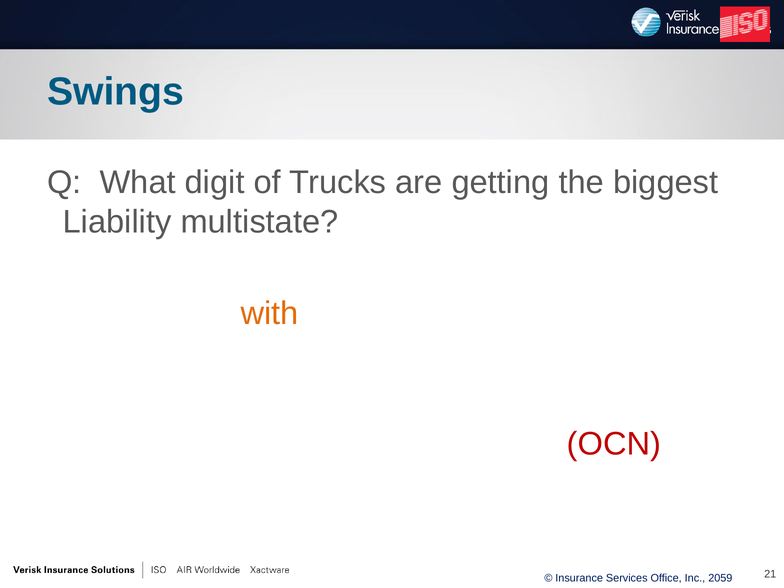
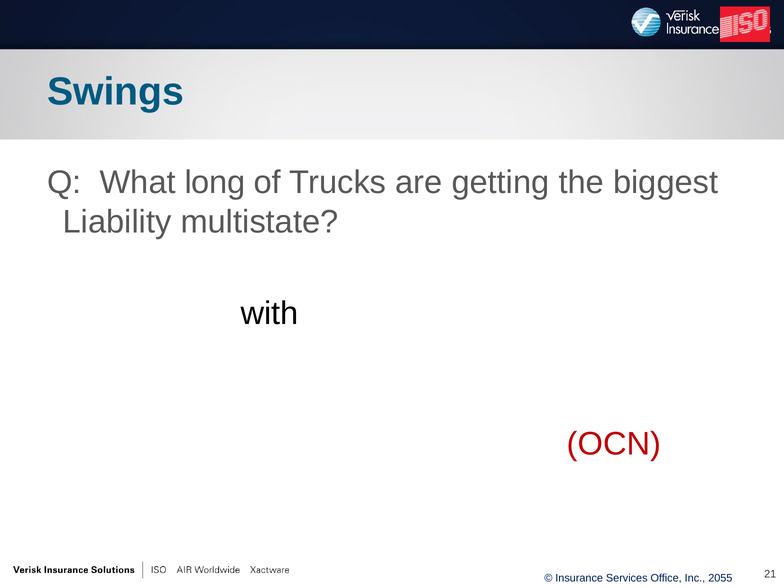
digit: digit -> long
with colour: orange -> black
2059: 2059 -> 2055
